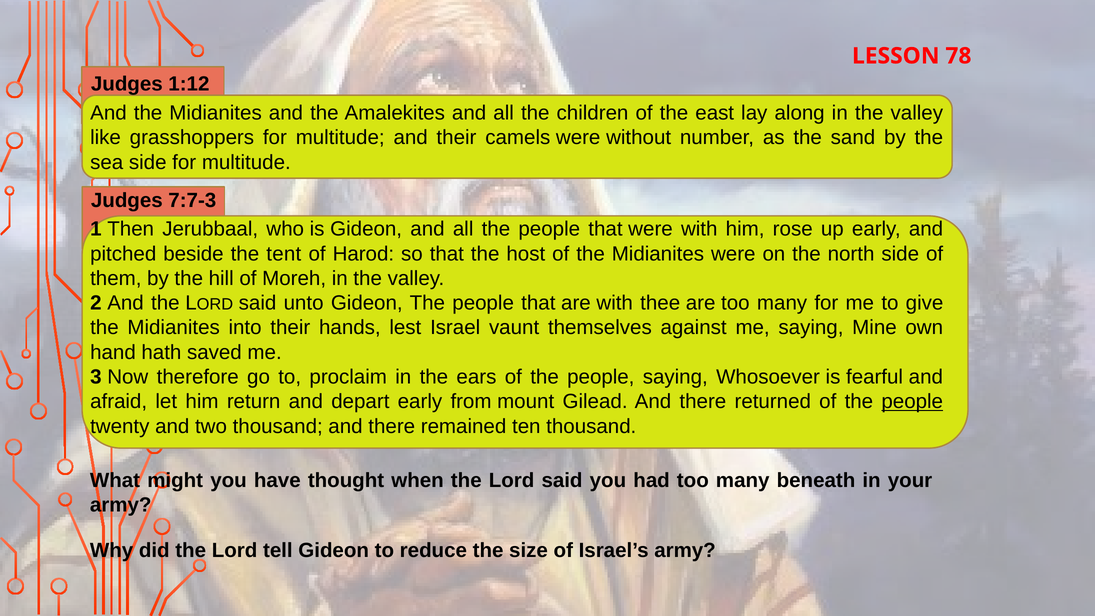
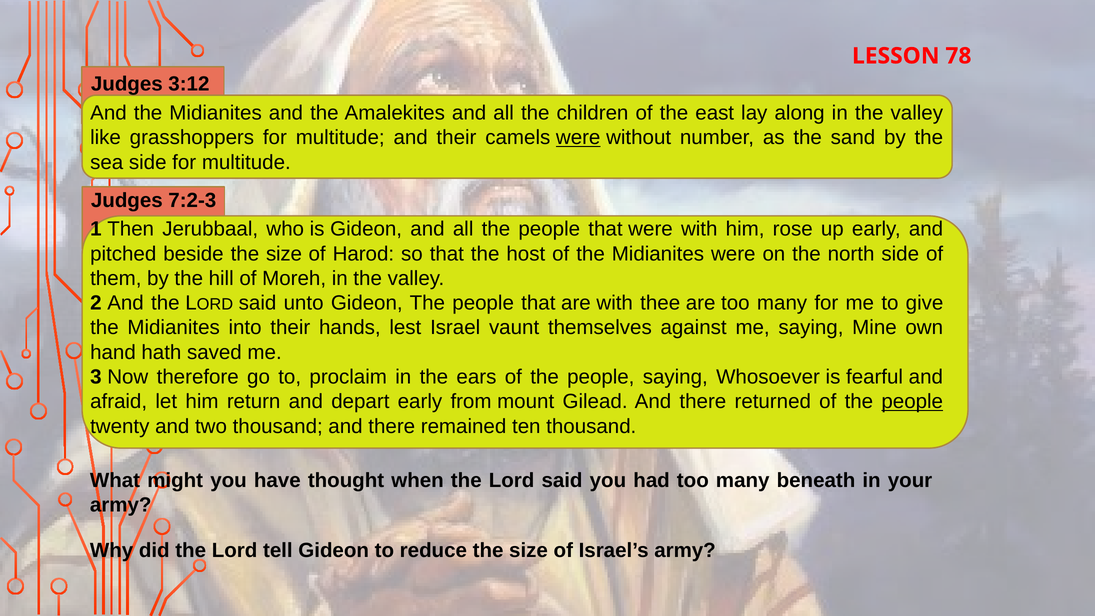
1:12: 1:12 -> 3:12
were at (578, 138) underline: none -> present
7:7-3: 7:7-3 -> 7:2-3
beside the tent: tent -> size
